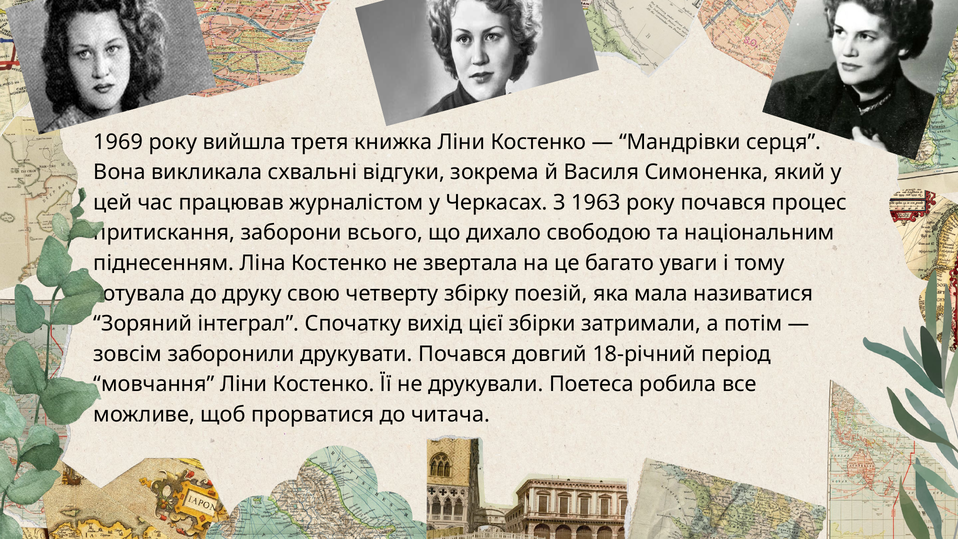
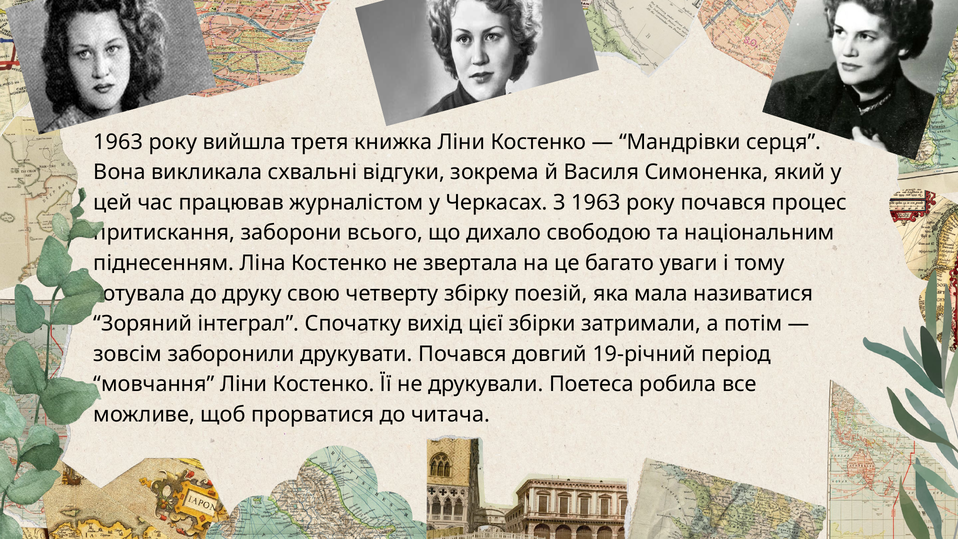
1969 at (118, 142): 1969 -> 1963
18-річний: 18-річний -> 19-річний
